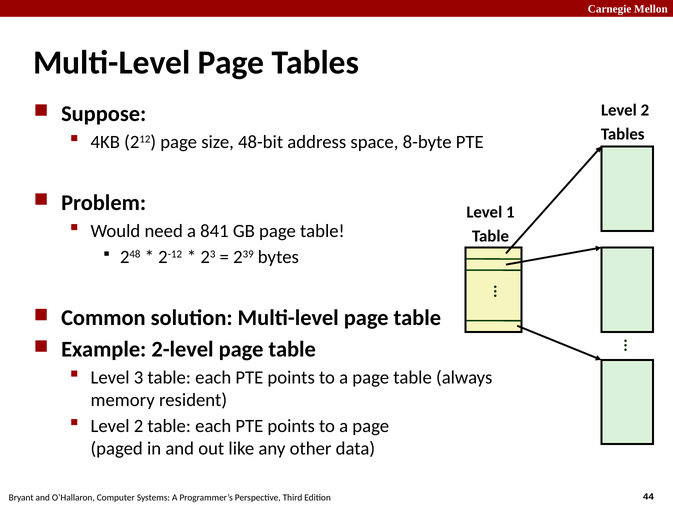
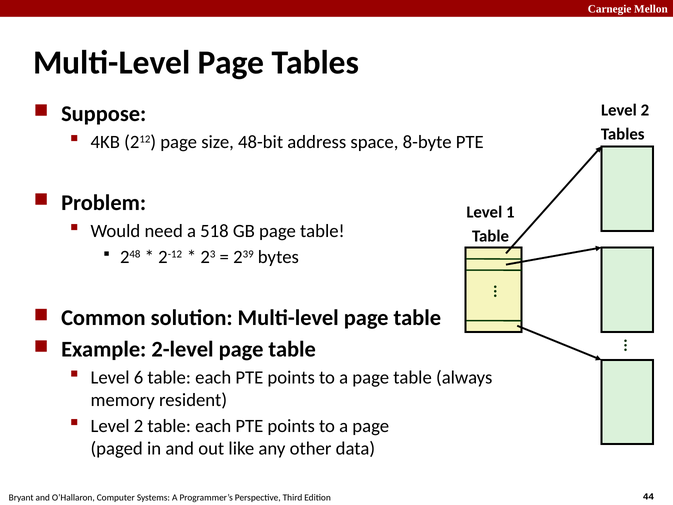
841: 841 -> 518
3: 3 -> 6
